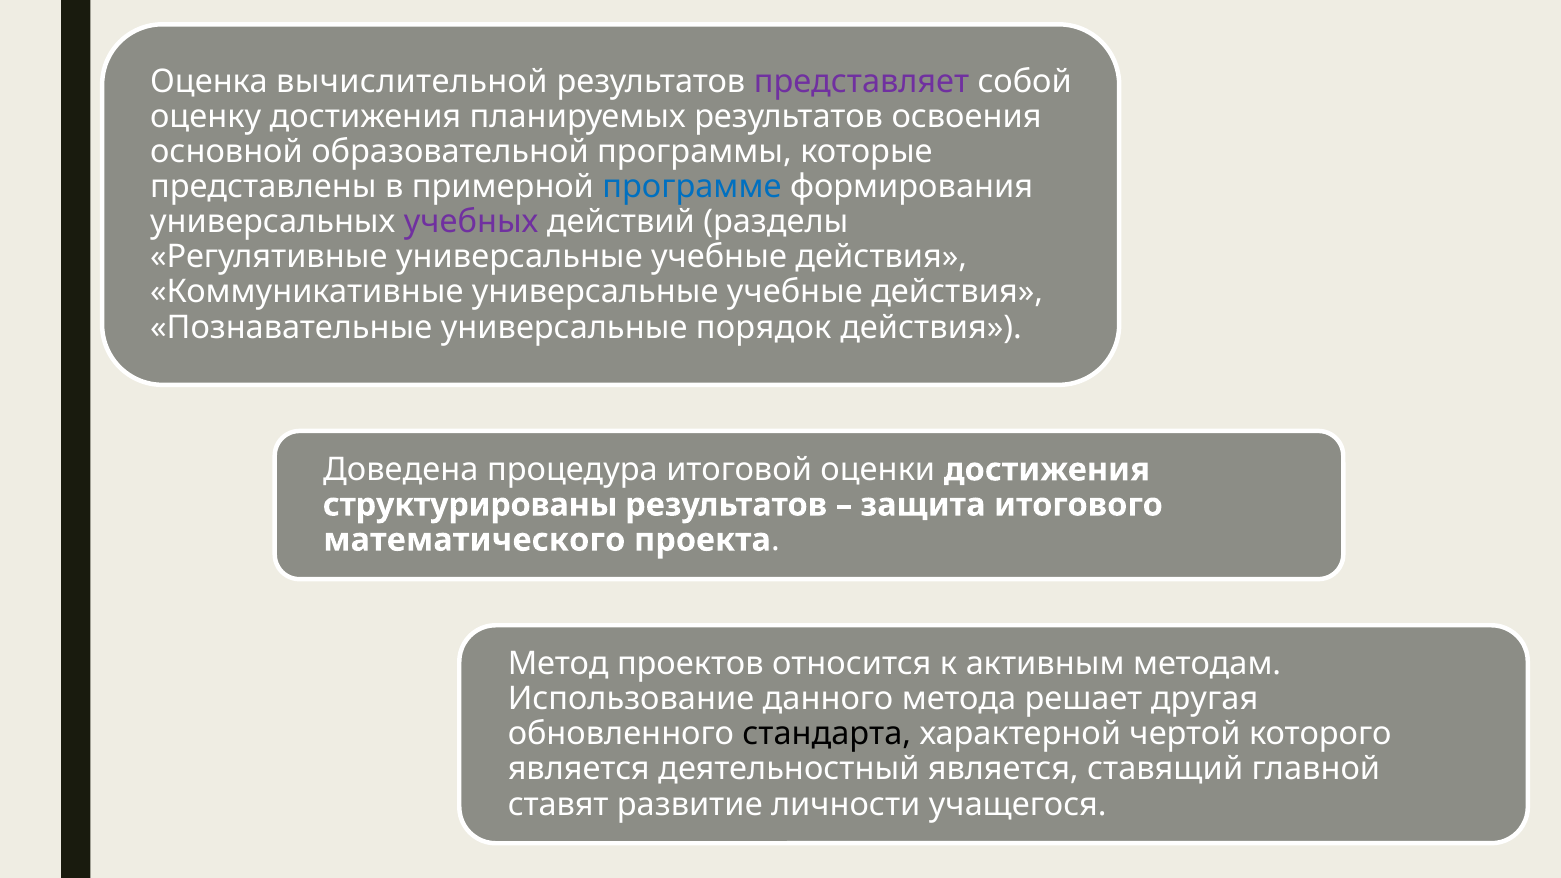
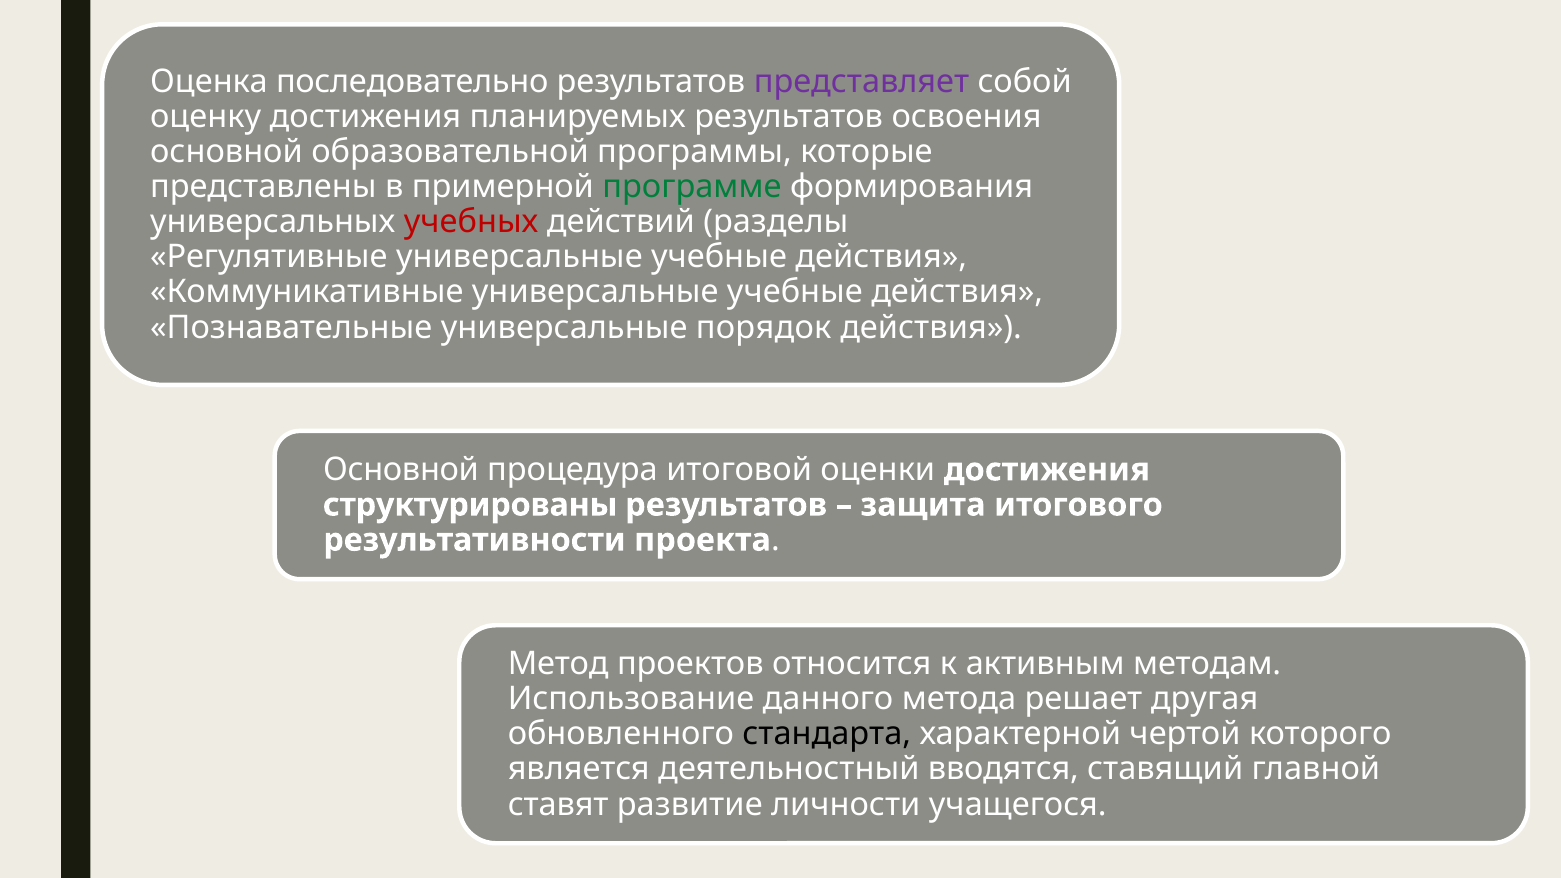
вычислительной: вычислительной -> последовательно
программе colour: blue -> green
учебных colour: purple -> red
Доведена at (401, 470): Доведена -> Основной
математического: математического -> результативности
деятельностный является: является -> вводятся
